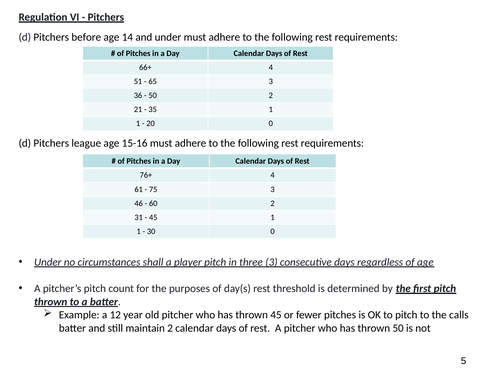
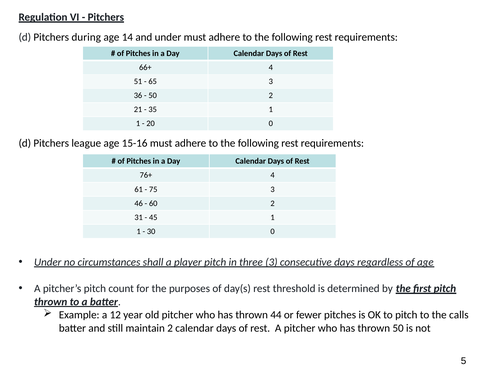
before: before -> during
thrown 45: 45 -> 44
